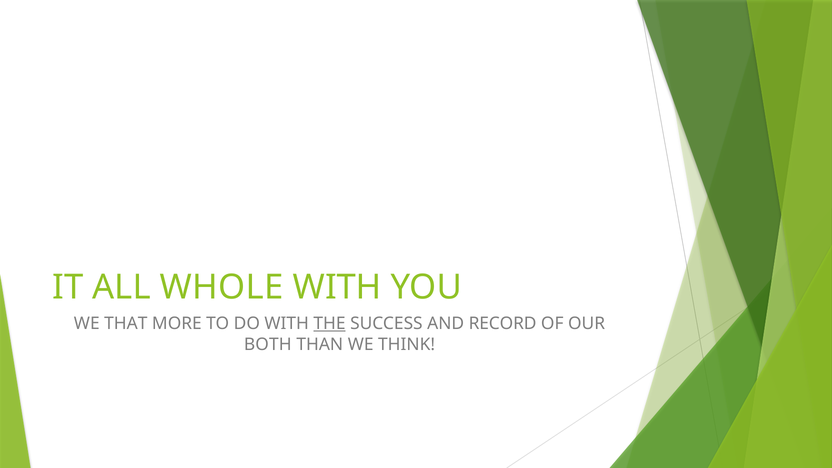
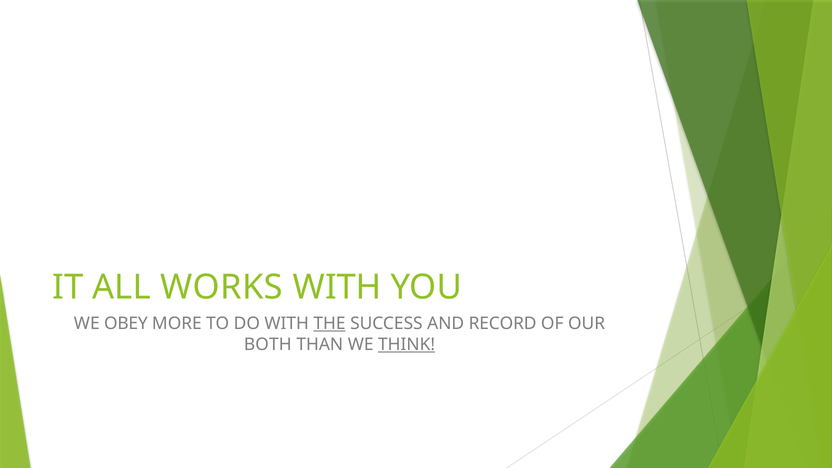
WHOLE: WHOLE -> WORKS
THAT: THAT -> OBEY
THINK underline: none -> present
